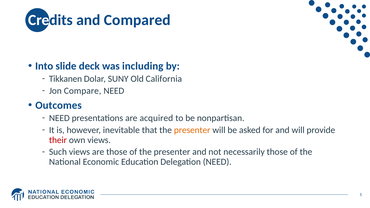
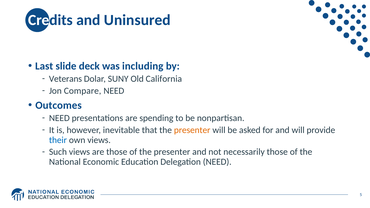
Compared: Compared -> Uninsured
Into: Into -> Last
Tikkanen: Tikkanen -> Veterans
acquired: acquired -> spending
their colour: red -> blue
